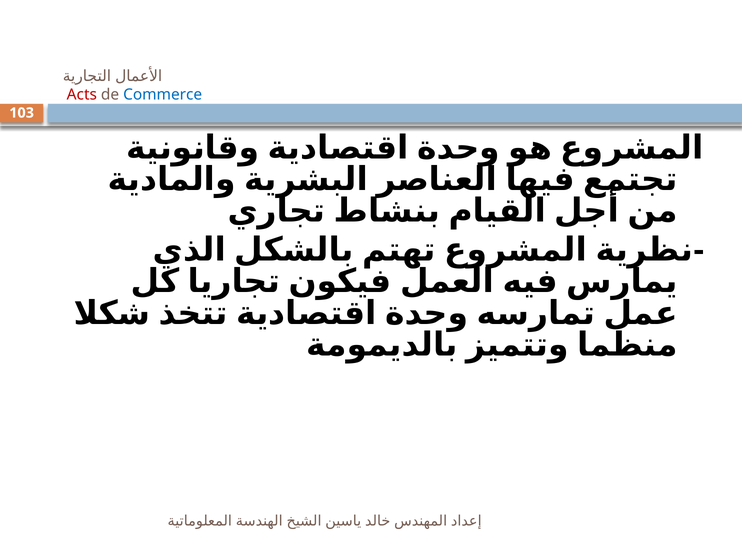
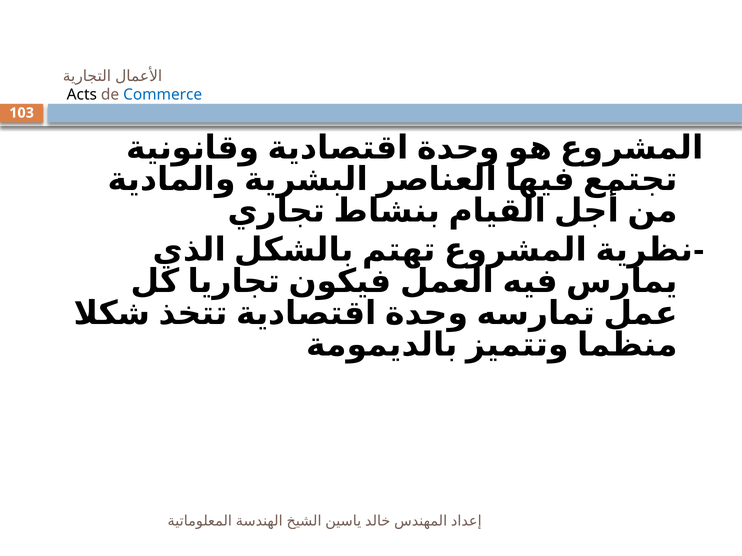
Acts colour: red -> black
